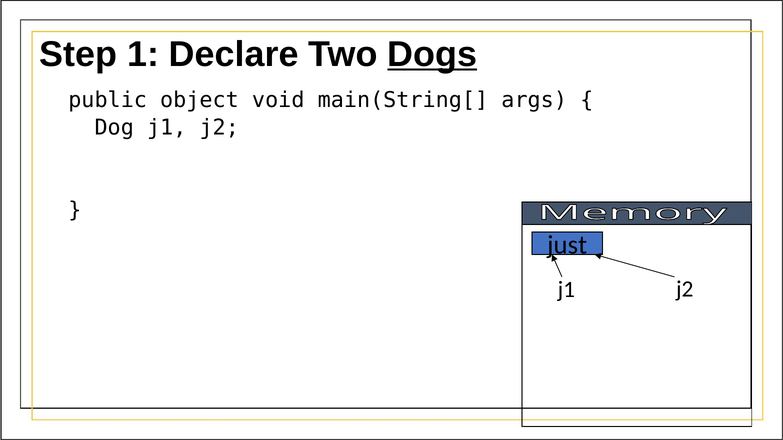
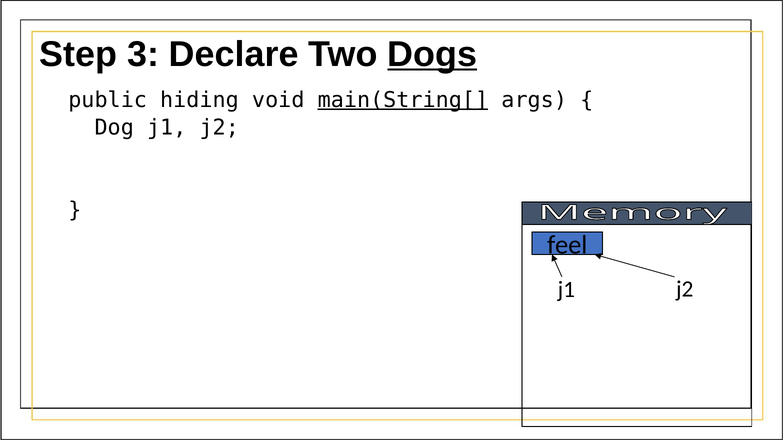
1: 1 -> 3
object: object -> hiding
main(String[ underline: none -> present
just: just -> feel
